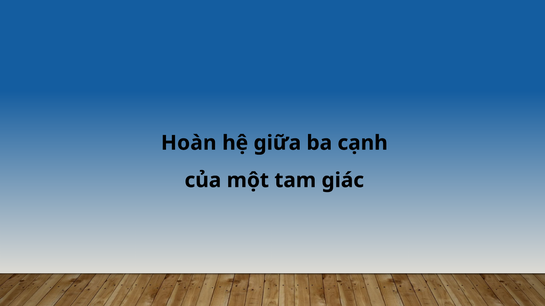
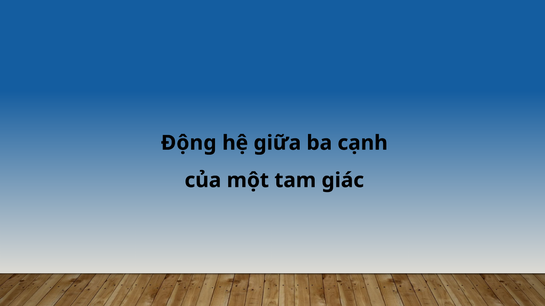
Hoàn: Hoàn -> Động
